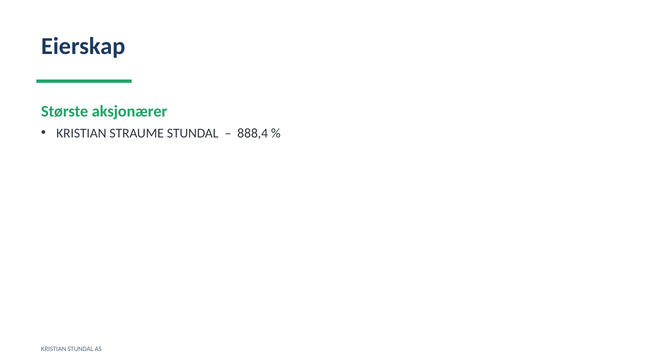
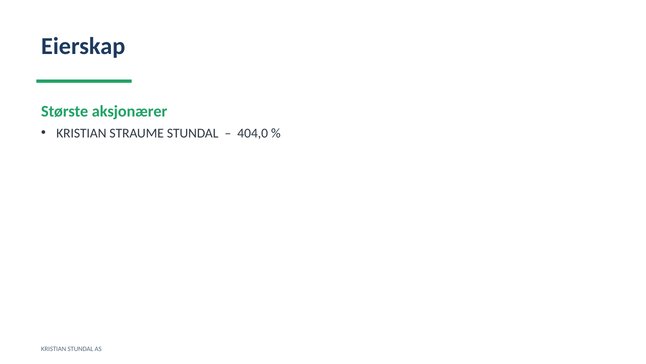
888,4: 888,4 -> 404,0
